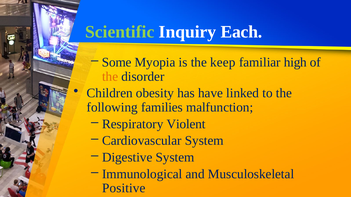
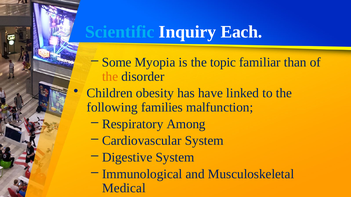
Scientific colour: light green -> light blue
keep: keep -> topic
high: high -> than
Violent: Violent -> Among
Positive: Positive -> Medical
